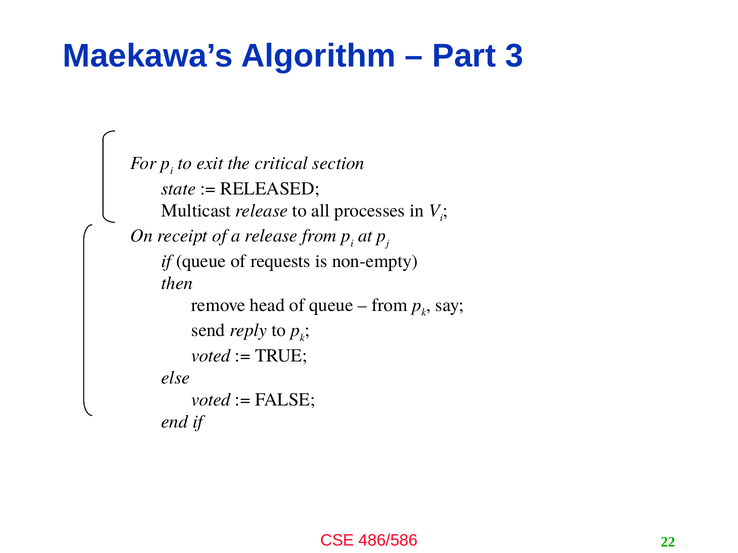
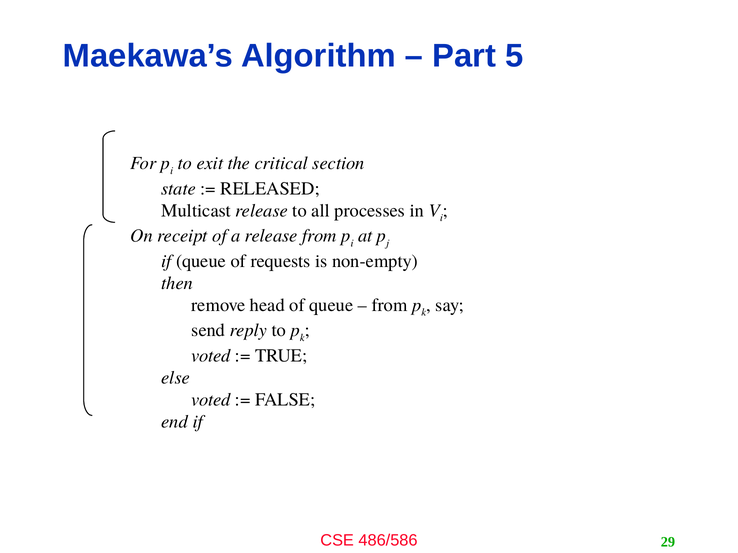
3: 3 -> 5
22: 22 -> 29
